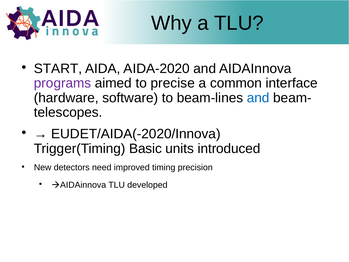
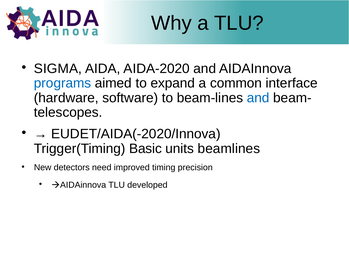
START: START -> SIGMA
programs colour: purple -> blue
precise: precise -> expand
introduced: introduced -> beamlines
